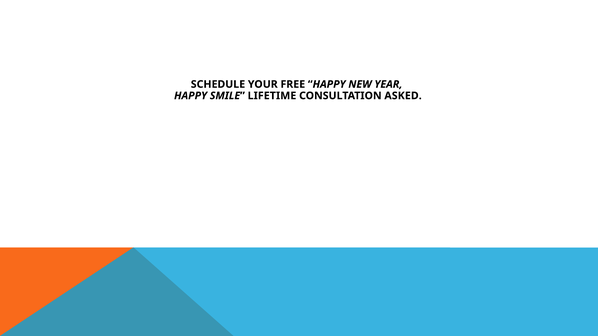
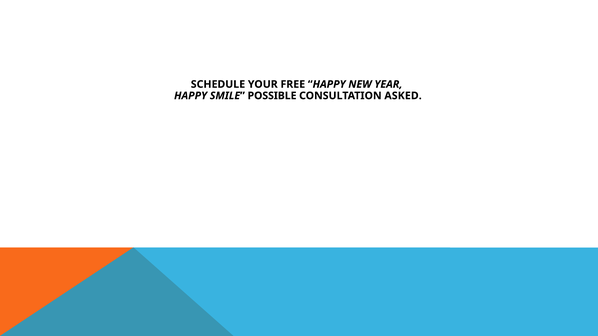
LIFETIME: LIFETIME -> POSSIBLE
